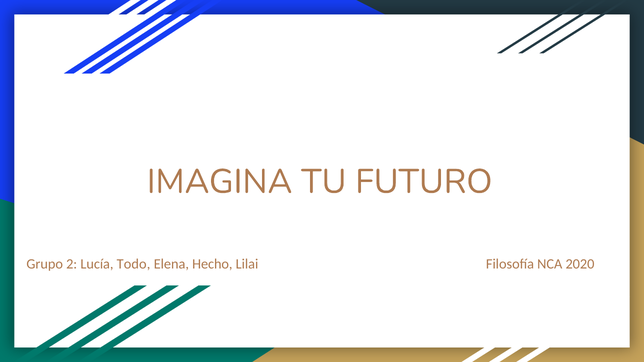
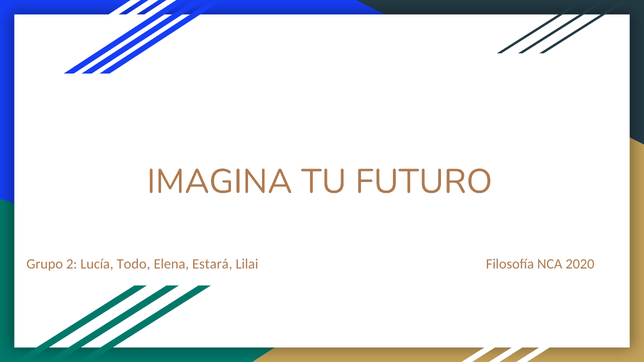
Hecho: Hecho -> Estará
